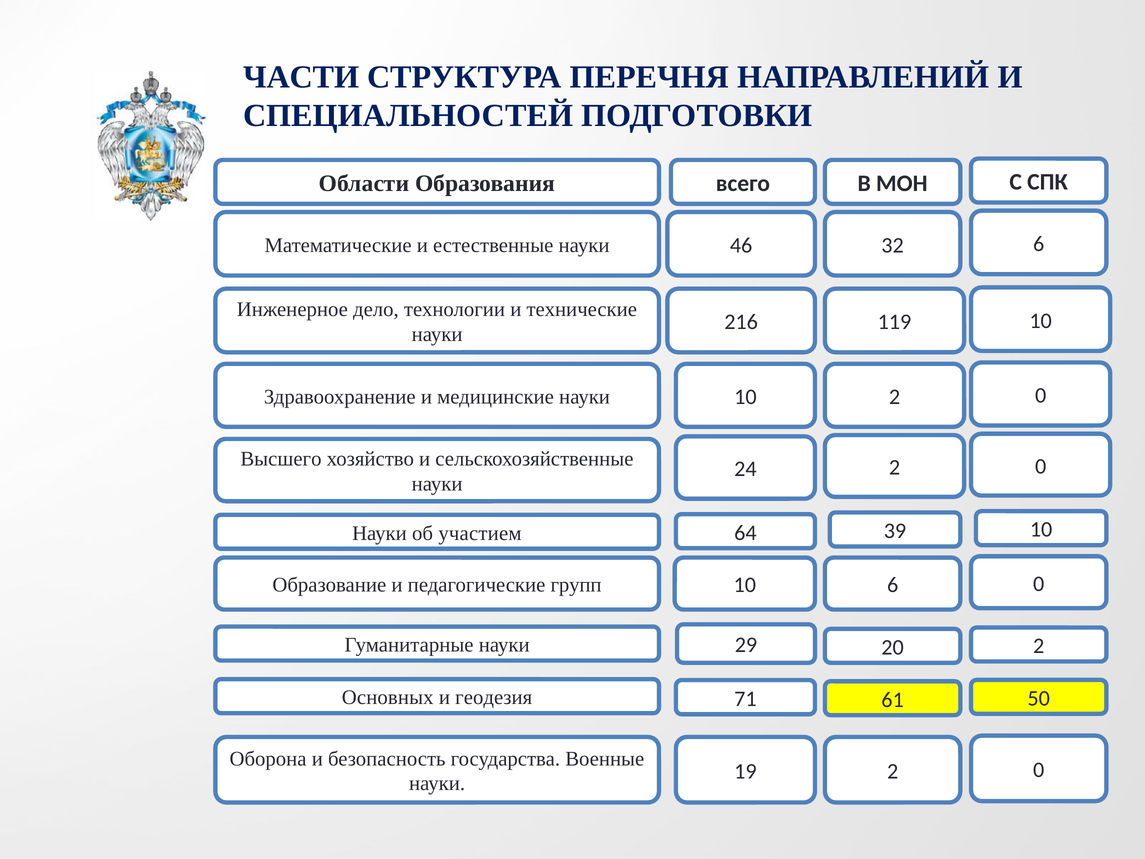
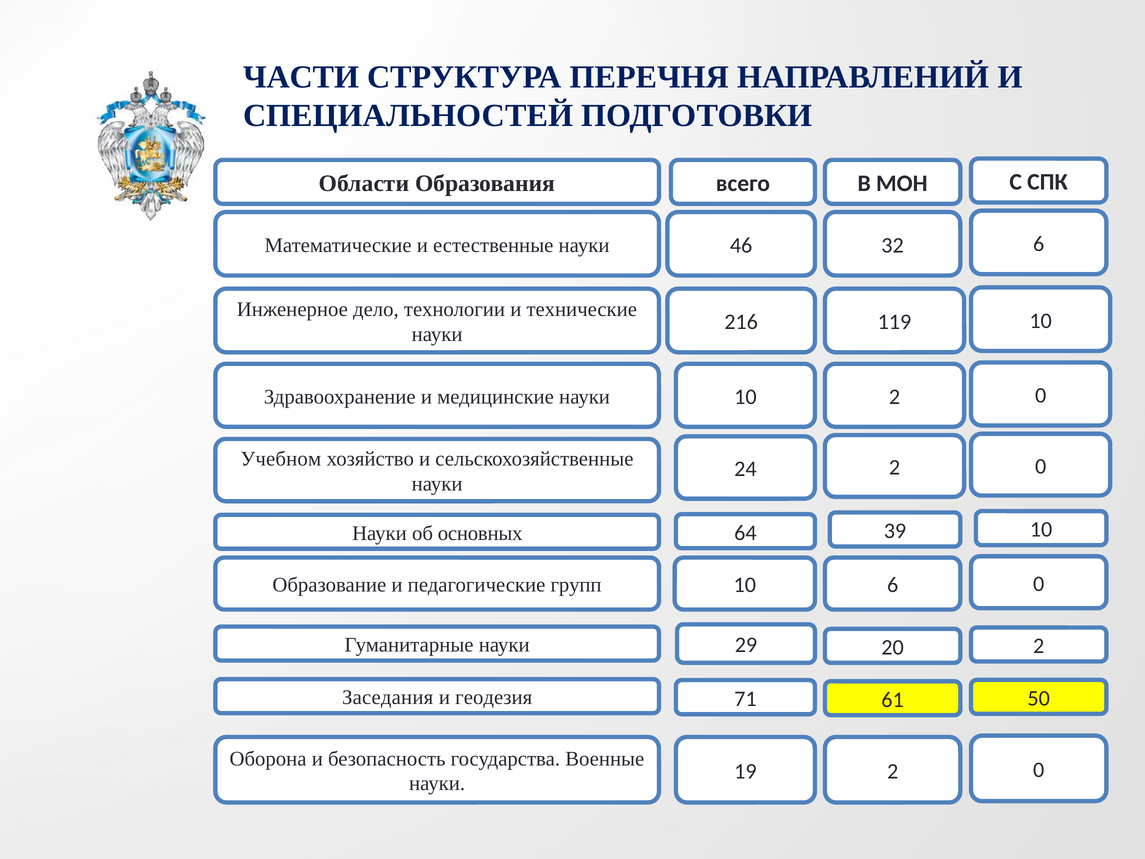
Высшего: Высшего -> Учебном
участием: участием -> основных
Основных: Основных -> Заседания
